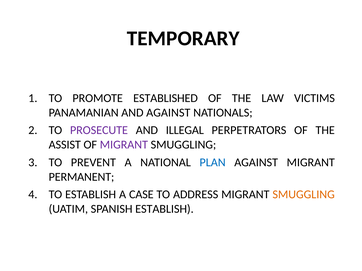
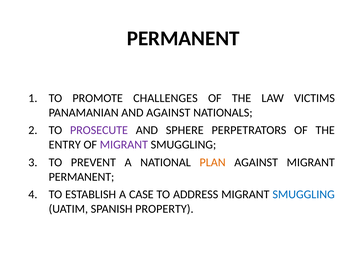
TEMPORARY at (183, 39): TEMPORARY -> PERMANENT
ESTABLISHED: ESTABLISHED -> CHALLENGES
ILLEGAL: ILLEGAL -> SPHERE
ASSIST: ASSIST -> ENTRY
PLAN colour: blue -> orange
SMUGGLING at (304, 195) colour: orange -> blue
SPANISH ESTABLISH: ESTABLISH -> PROPERTY
